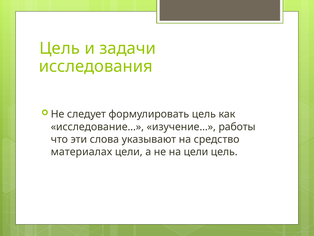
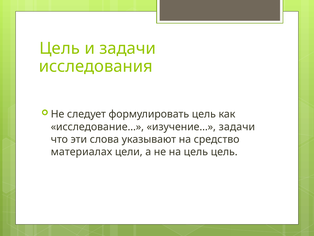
изучение… работы: работы -> задачи
на цели: цели -> цель
